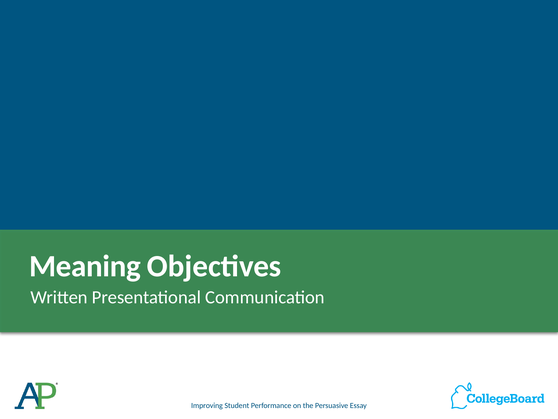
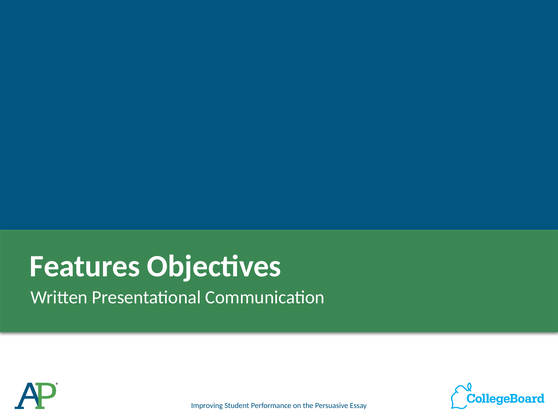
Meaning: Meaning -> Features
